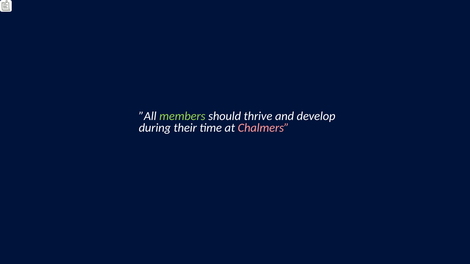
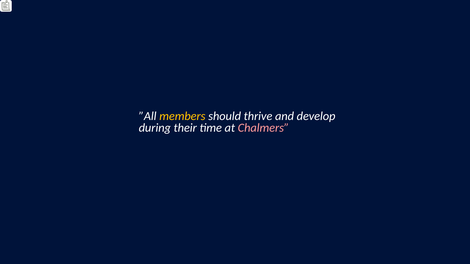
members colour: light green -> yellow
